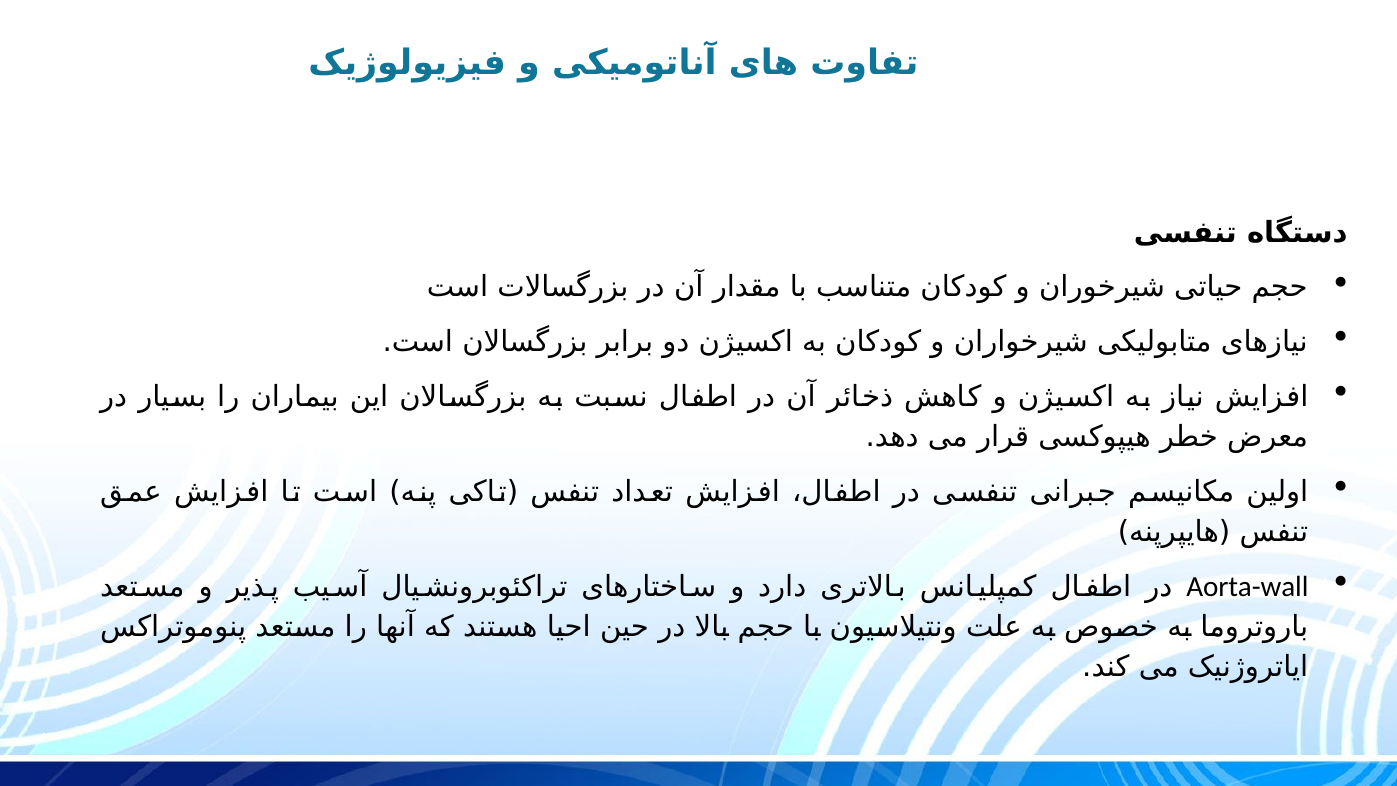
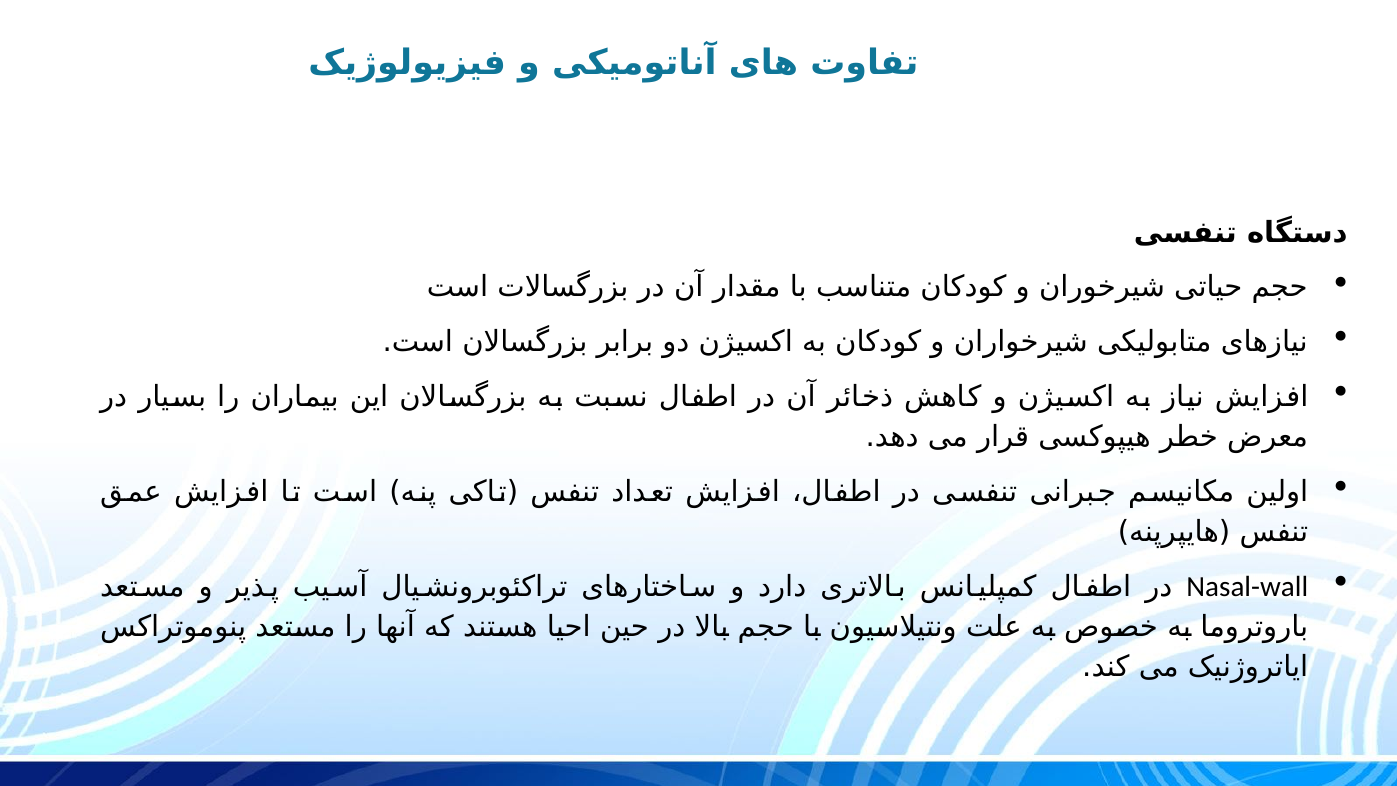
Aorta-wall: Aorta-wall -> Nasal-wall
